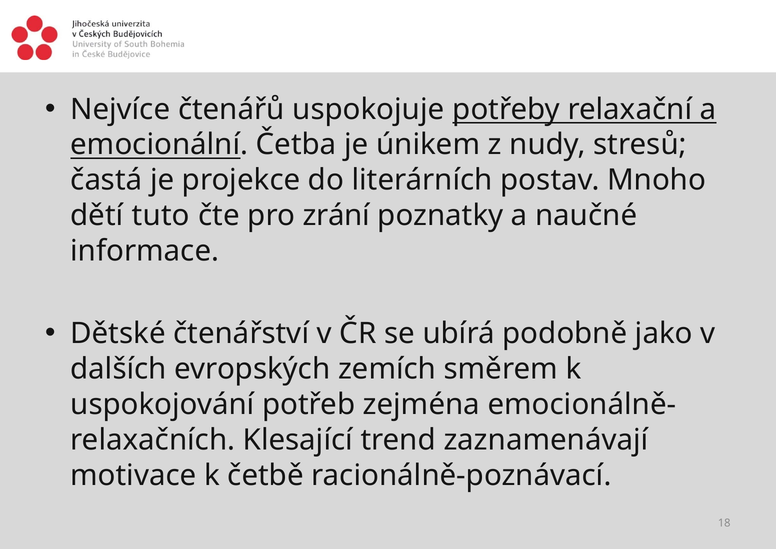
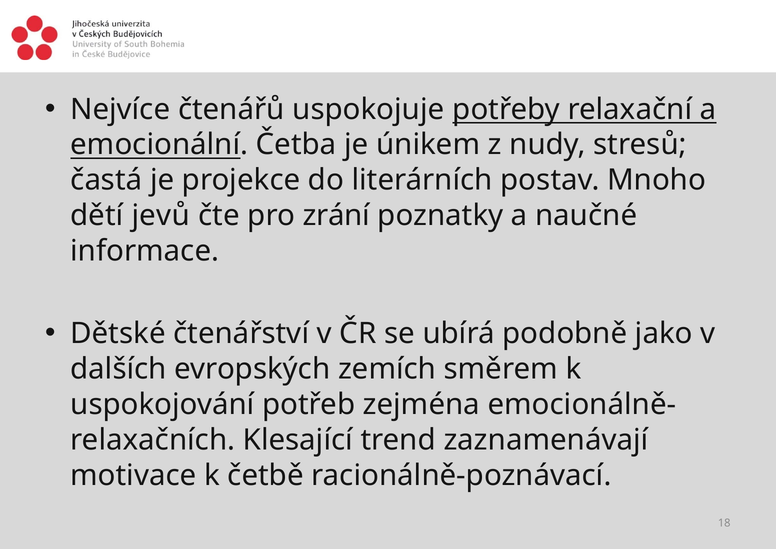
tuto: tuto -> jevů
